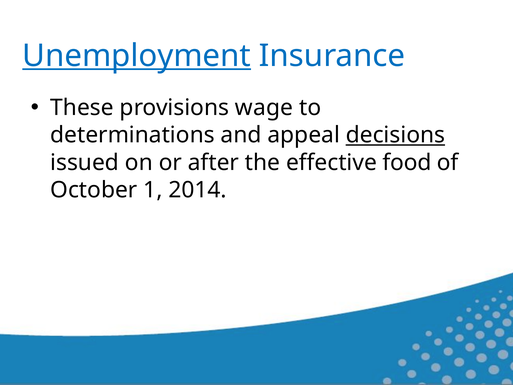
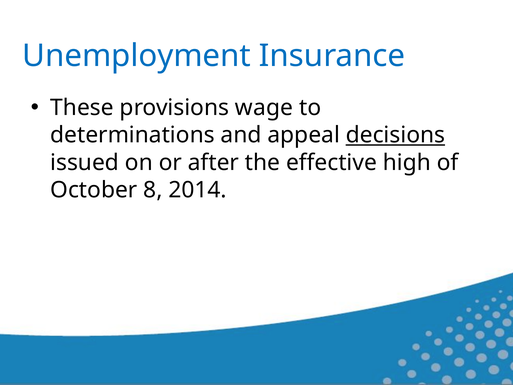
Unemployment underline: present -> none
food: food -> high
1: 1 -> 8
